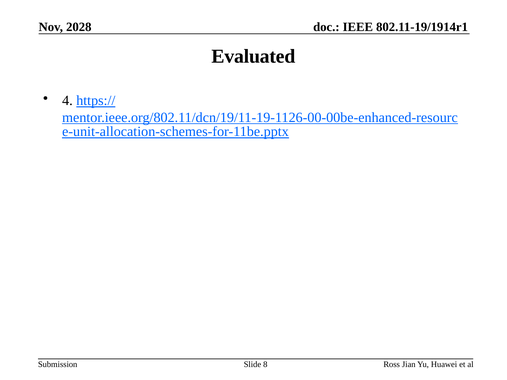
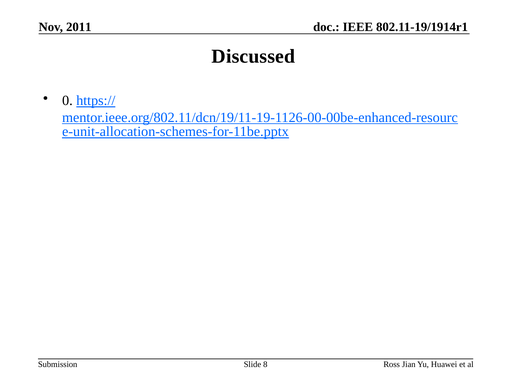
2028: 2028 -> 2011
Evaluated: Evaluated -> Discussed
4: 4 -> 0
